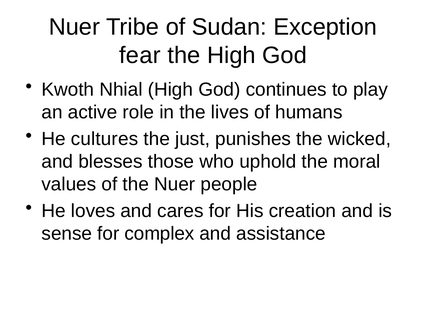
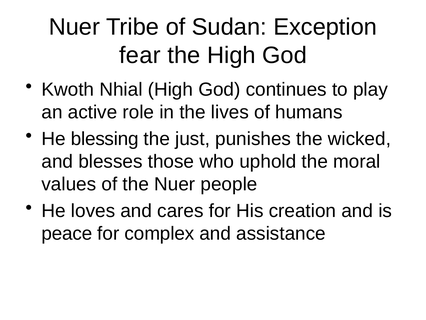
cultures: cultures -> blessing
sense: sense -> peace
